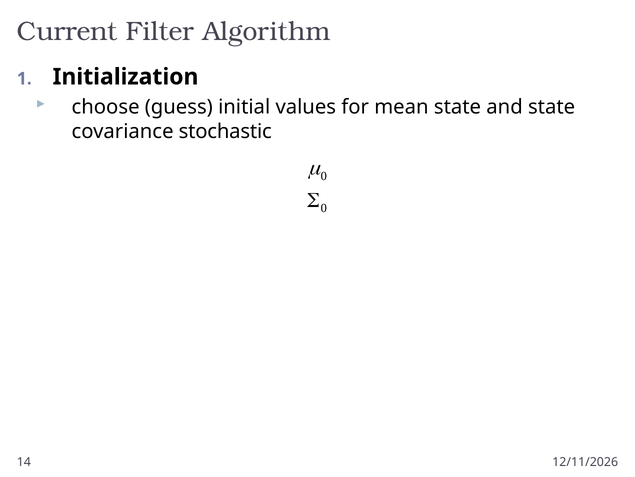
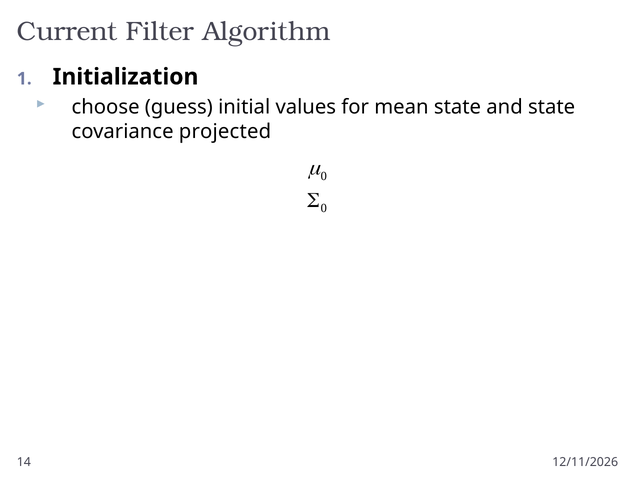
stochastic: stochastic -> projected
